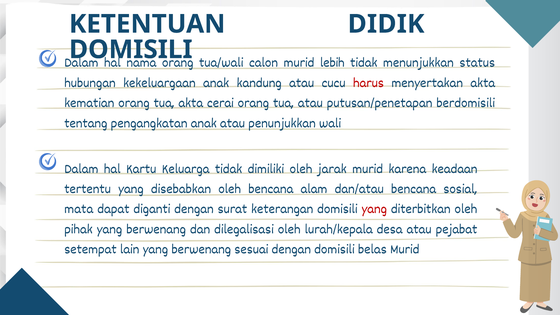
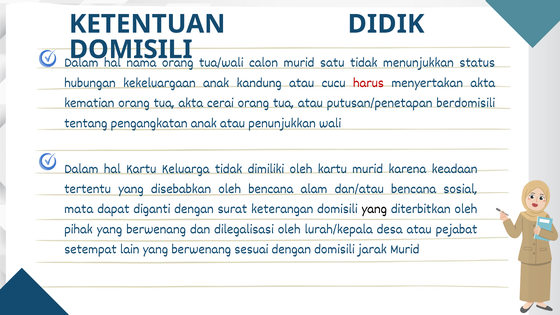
lebih: lebih -> satu
oleh jarak: jarak -> kartu
yang at (374, 209) colour: red -> black
belas: belas -> jarak
